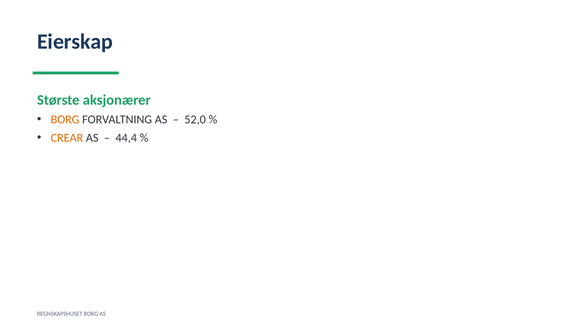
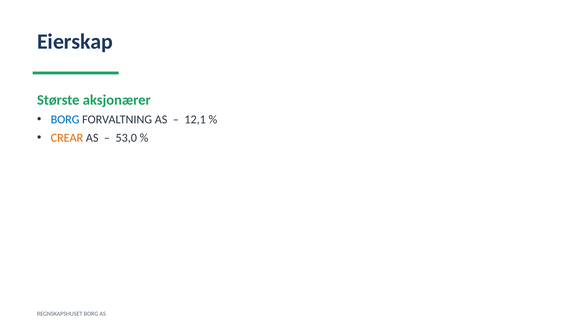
BORG at (65, 120) colour: orange -> blue
52,0: 52,0 -> 12,1
44,4: 44,4 -> 53,0
